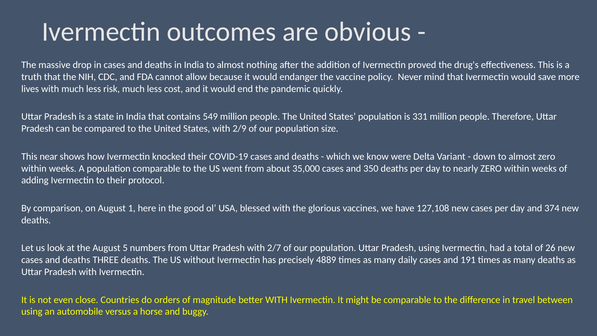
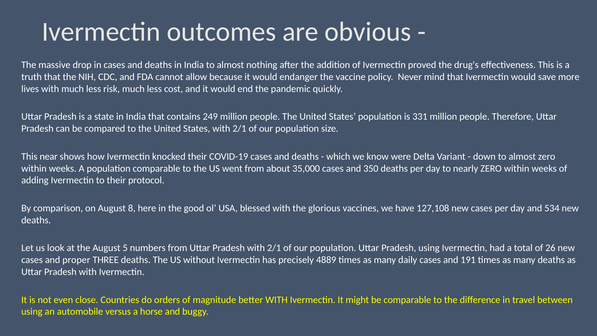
549: 549 -> 249
States with 2/9: 2/9 -> 2/1
1: 1 -> 8
374: 374 -> 534
Pradesh with 2/7: 2/7 -> 2/1
deaths at (76, 260): deaths -> proper
